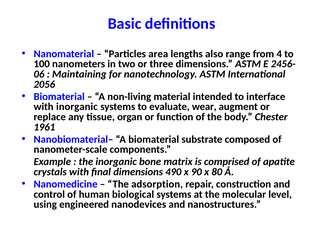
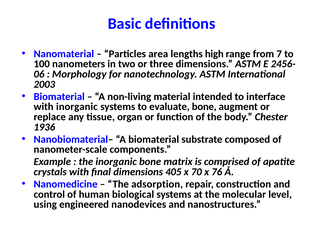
also: also -> high
4: 4 -> 7
Maintaining: Maintaining -> Morphology
2056: 2056 -> 2003
evaluate wear: wear -> bone
1961: 1961 -> 1936
490: 490 -> 405
90: 90 -> 70
80: 80 -> 76
